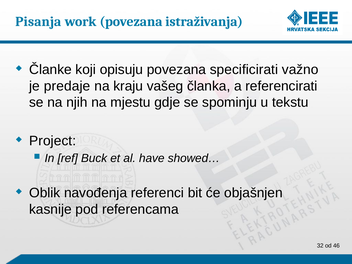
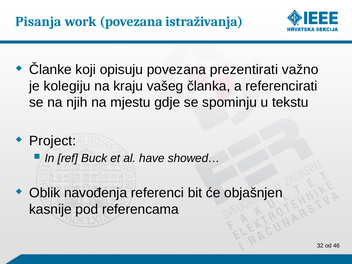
specificirati: specificirati -> prezentirati
predaje: predaje -> kolegiju
